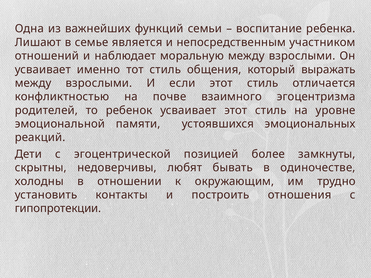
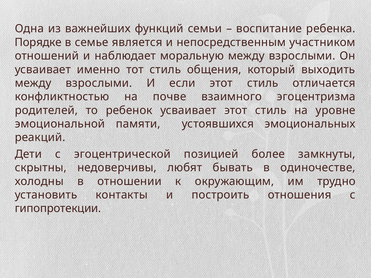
Лишают: Лишают -> Порядке
выражать: выражать -> выходить
